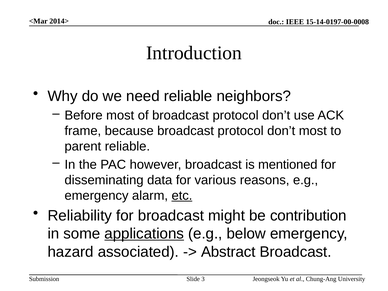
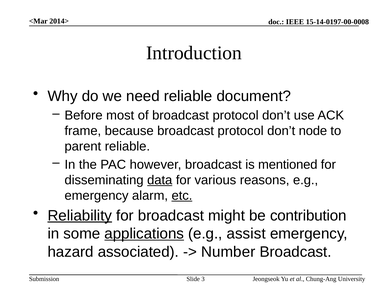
neighbors: neighbors -> document
don’t most: most -> node
data underline: none -> present
Reliability underline: none -> present
below: below -> assist
Abstract: Abstract -> Number
